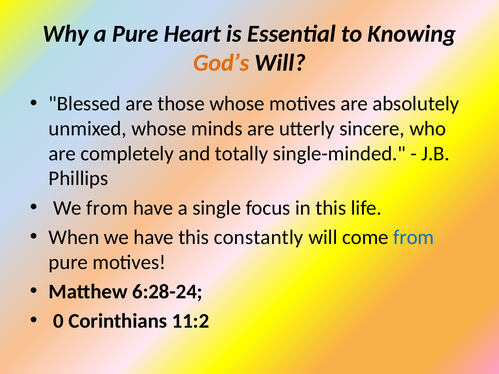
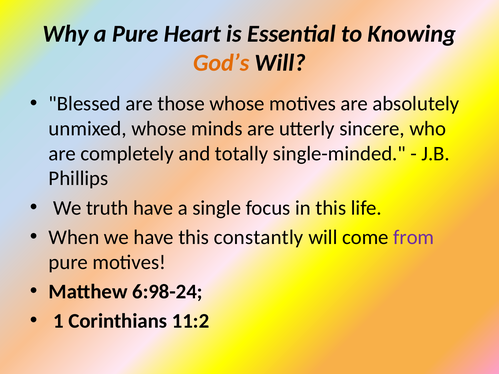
We from: from -> truth
from at (414, 237) colour: blue -> purple
6:28-24: 6:28-24 -> 6:98-24
0: 0 -> 1
